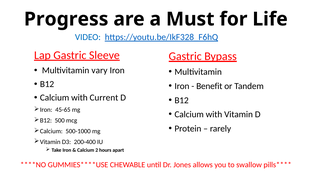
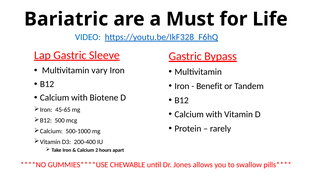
Progress: Progress -> Bariatric
Current: Current -> Biotene
